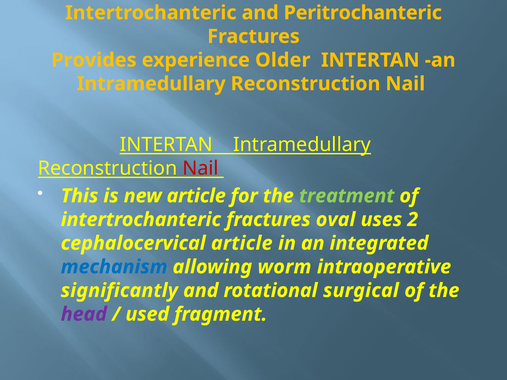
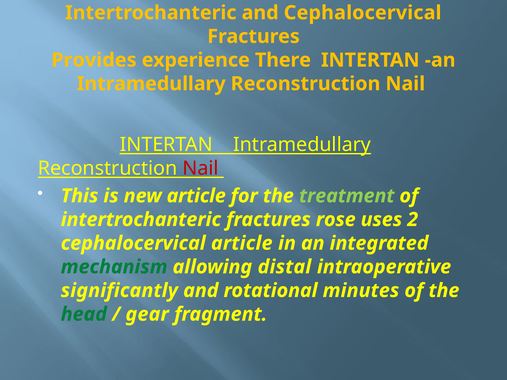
and Peritrochanteric: Peritrochanteric -> Cephalocervical
Older: Older -> There
oval: oval -> rose
mechanism colour: blue -> green
worm: worm -> distal
surgical: surgical -> minutes
head colour: purple -> green
used: used -> gear
